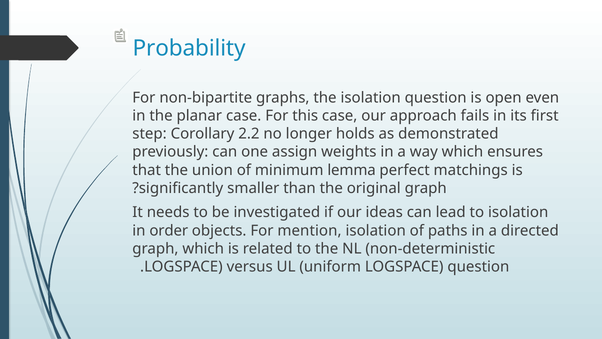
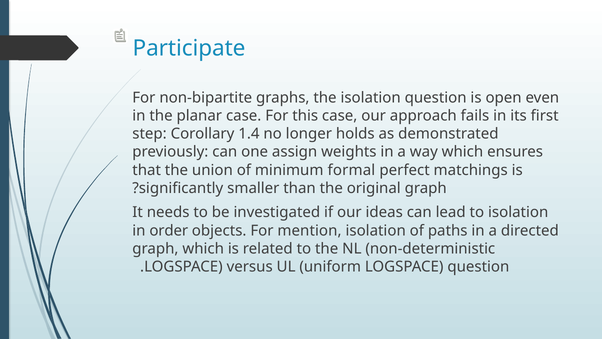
Probability: Probability -> Participate
2.2: 2.2 -> 1.4
lemma: lemma -> formal
